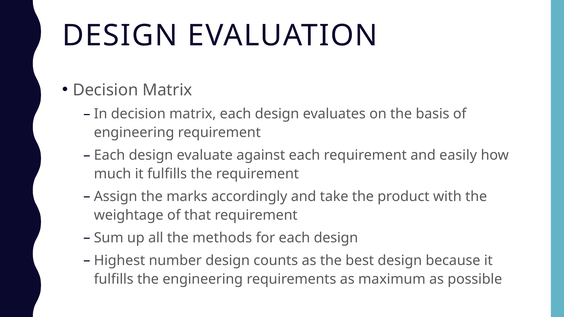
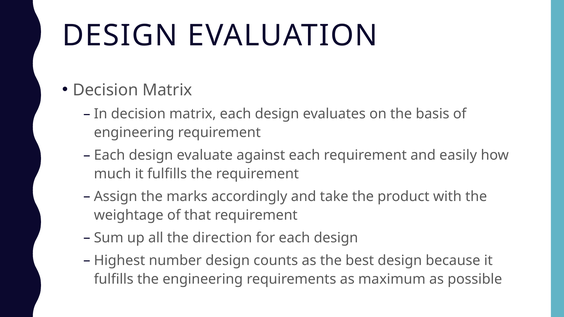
methods: methods -> direction
